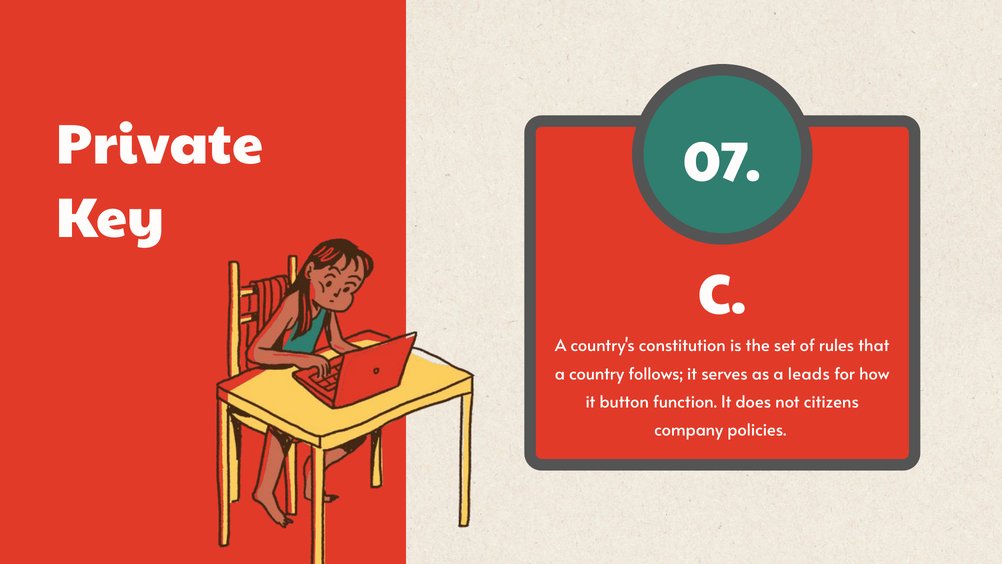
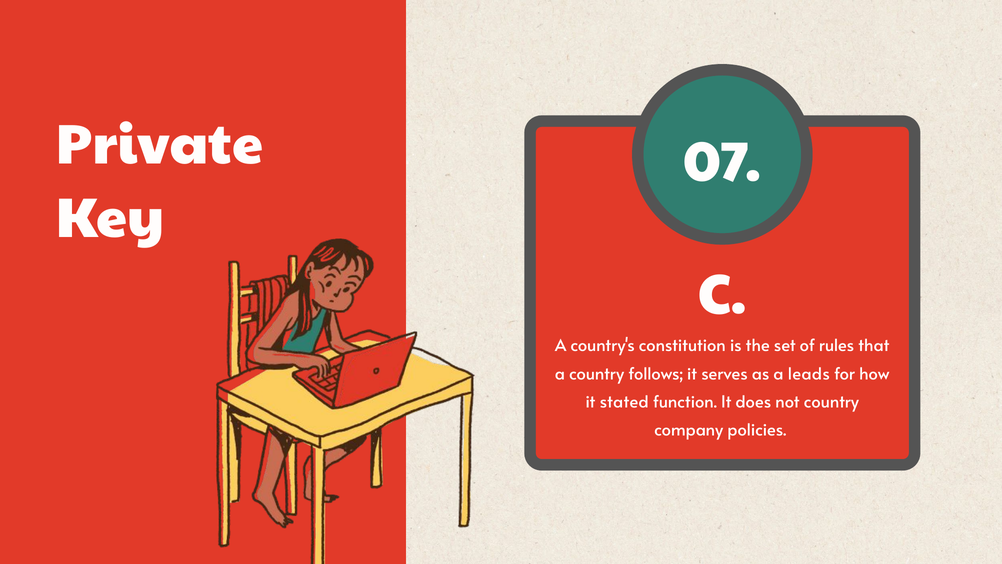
button: button -> stated
not citizens: citizens -> country
